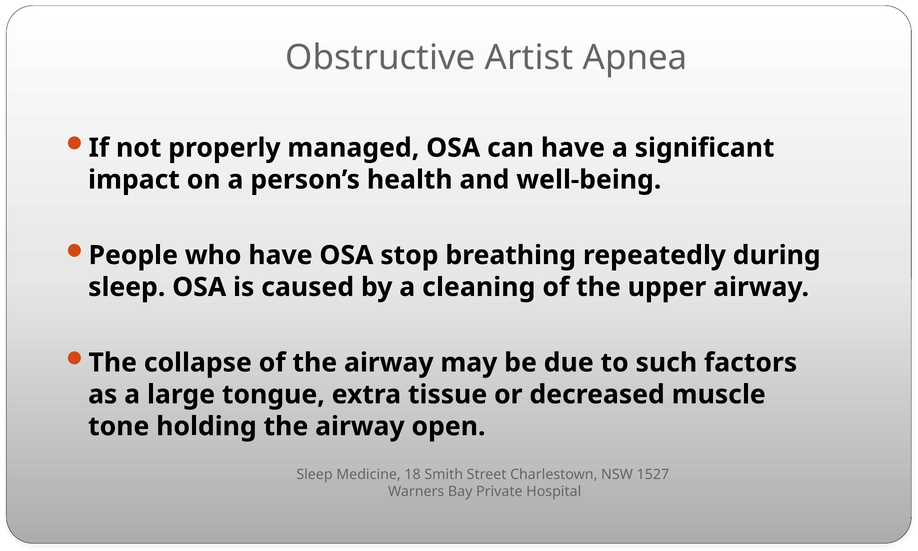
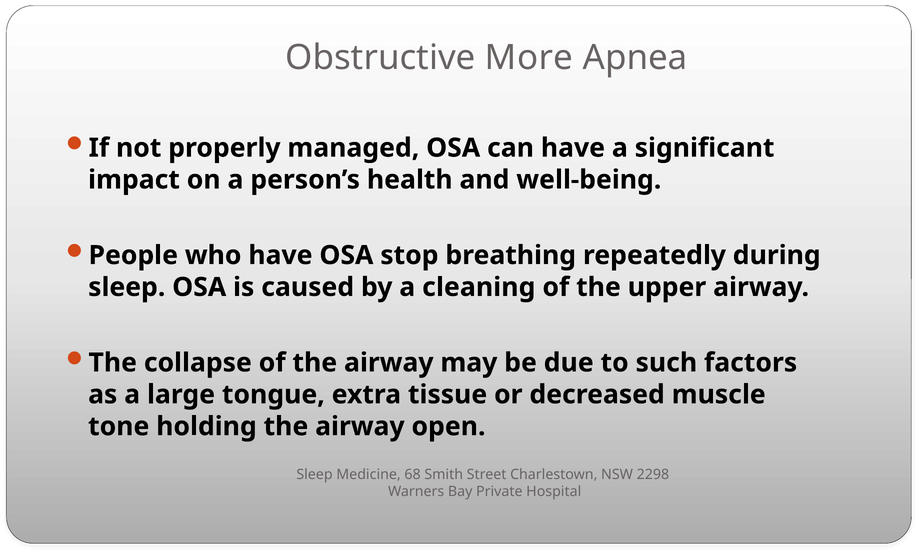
Artist: Artist -> More
18: 18 -> 68
1527: 1527 -> 2298
